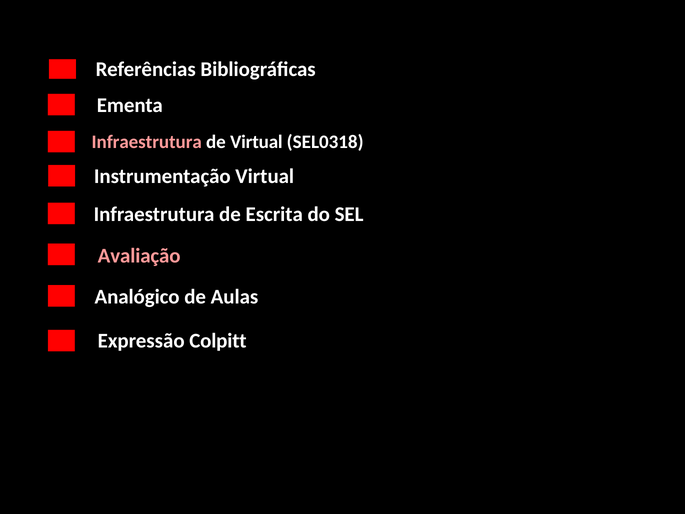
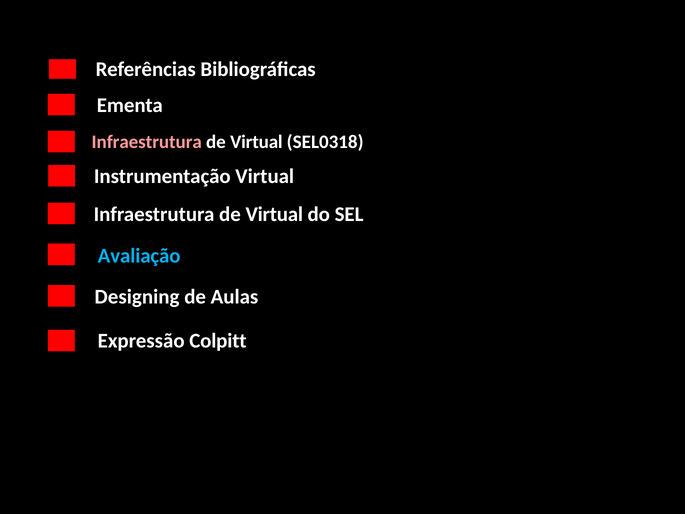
Escrita at (274, 214): Escrita -> Virtual
Avaliação colour: pink -> light blue
Analógico: Analógico -> Designing
